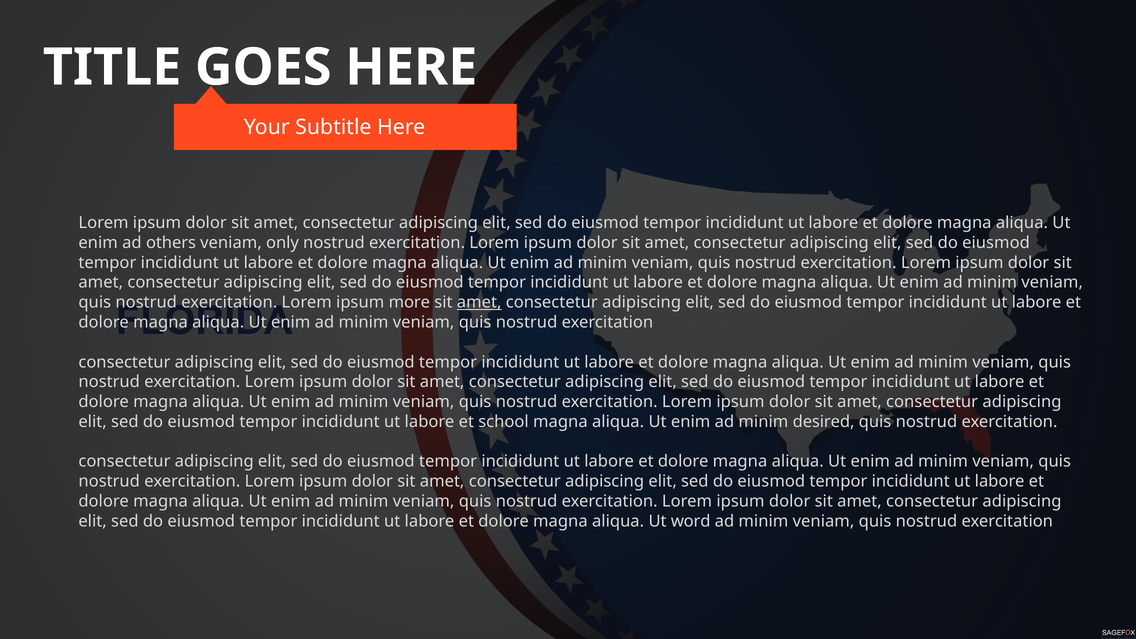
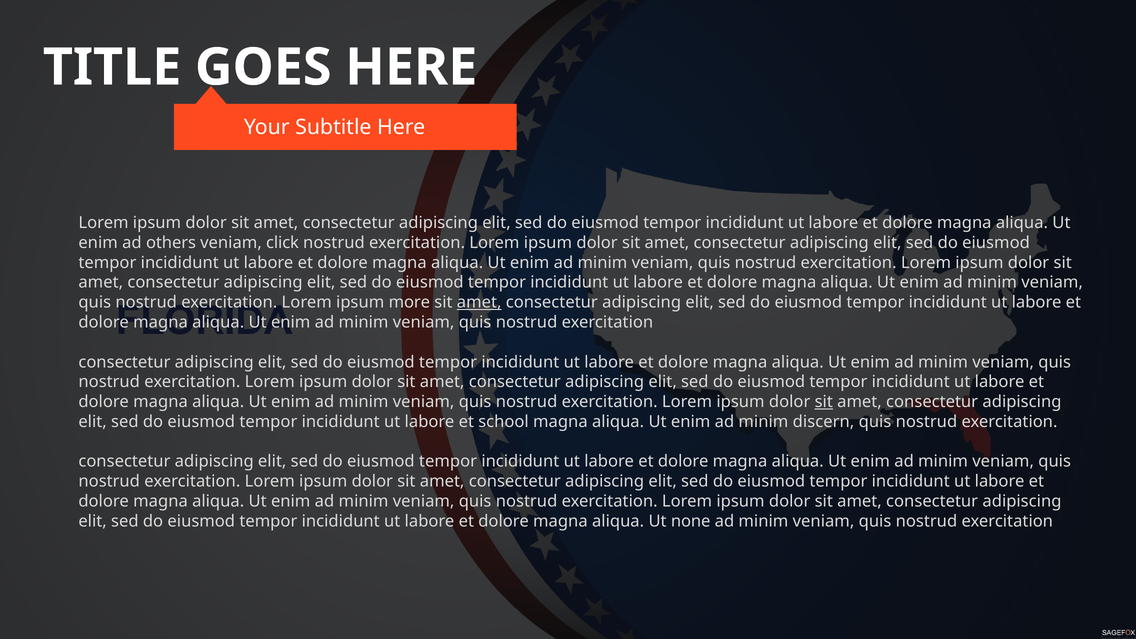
only: only -> click
sit at (824, 402) underline: none -> present
desired: desired -> discern
word: word -> none
